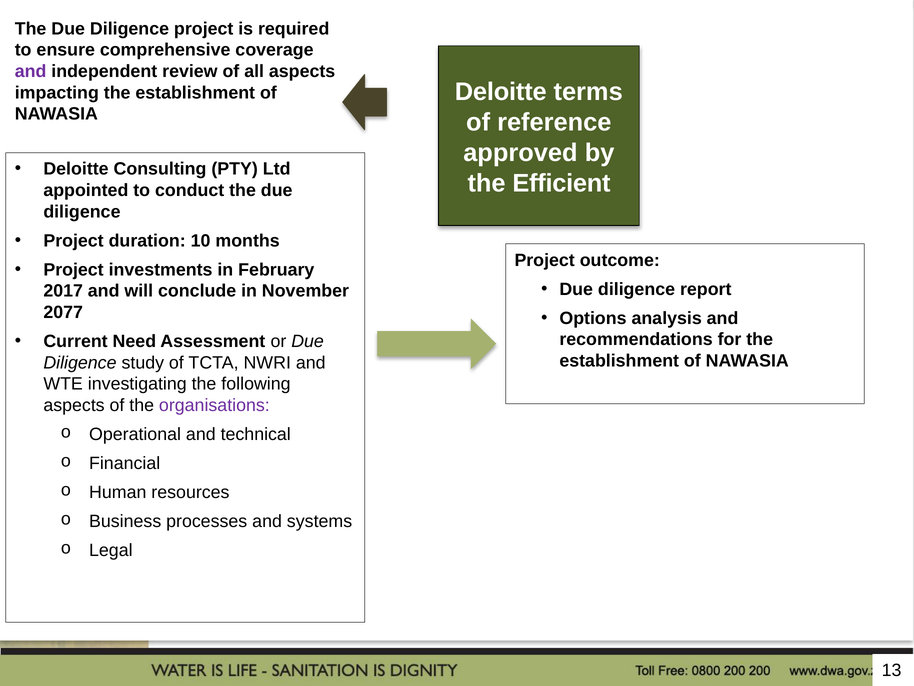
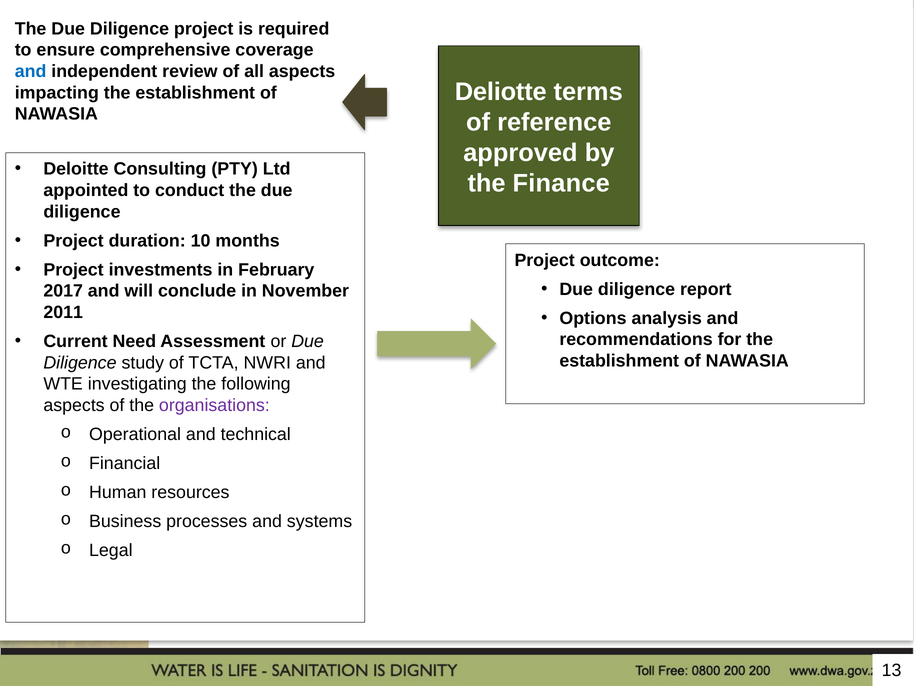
and at (31, 71) colour: purple -> blue
Deloitte at (501, 92): Deloitte -> Deliotte
Efficient: Efficient -> Finance
2077: 2077 -> 2011
